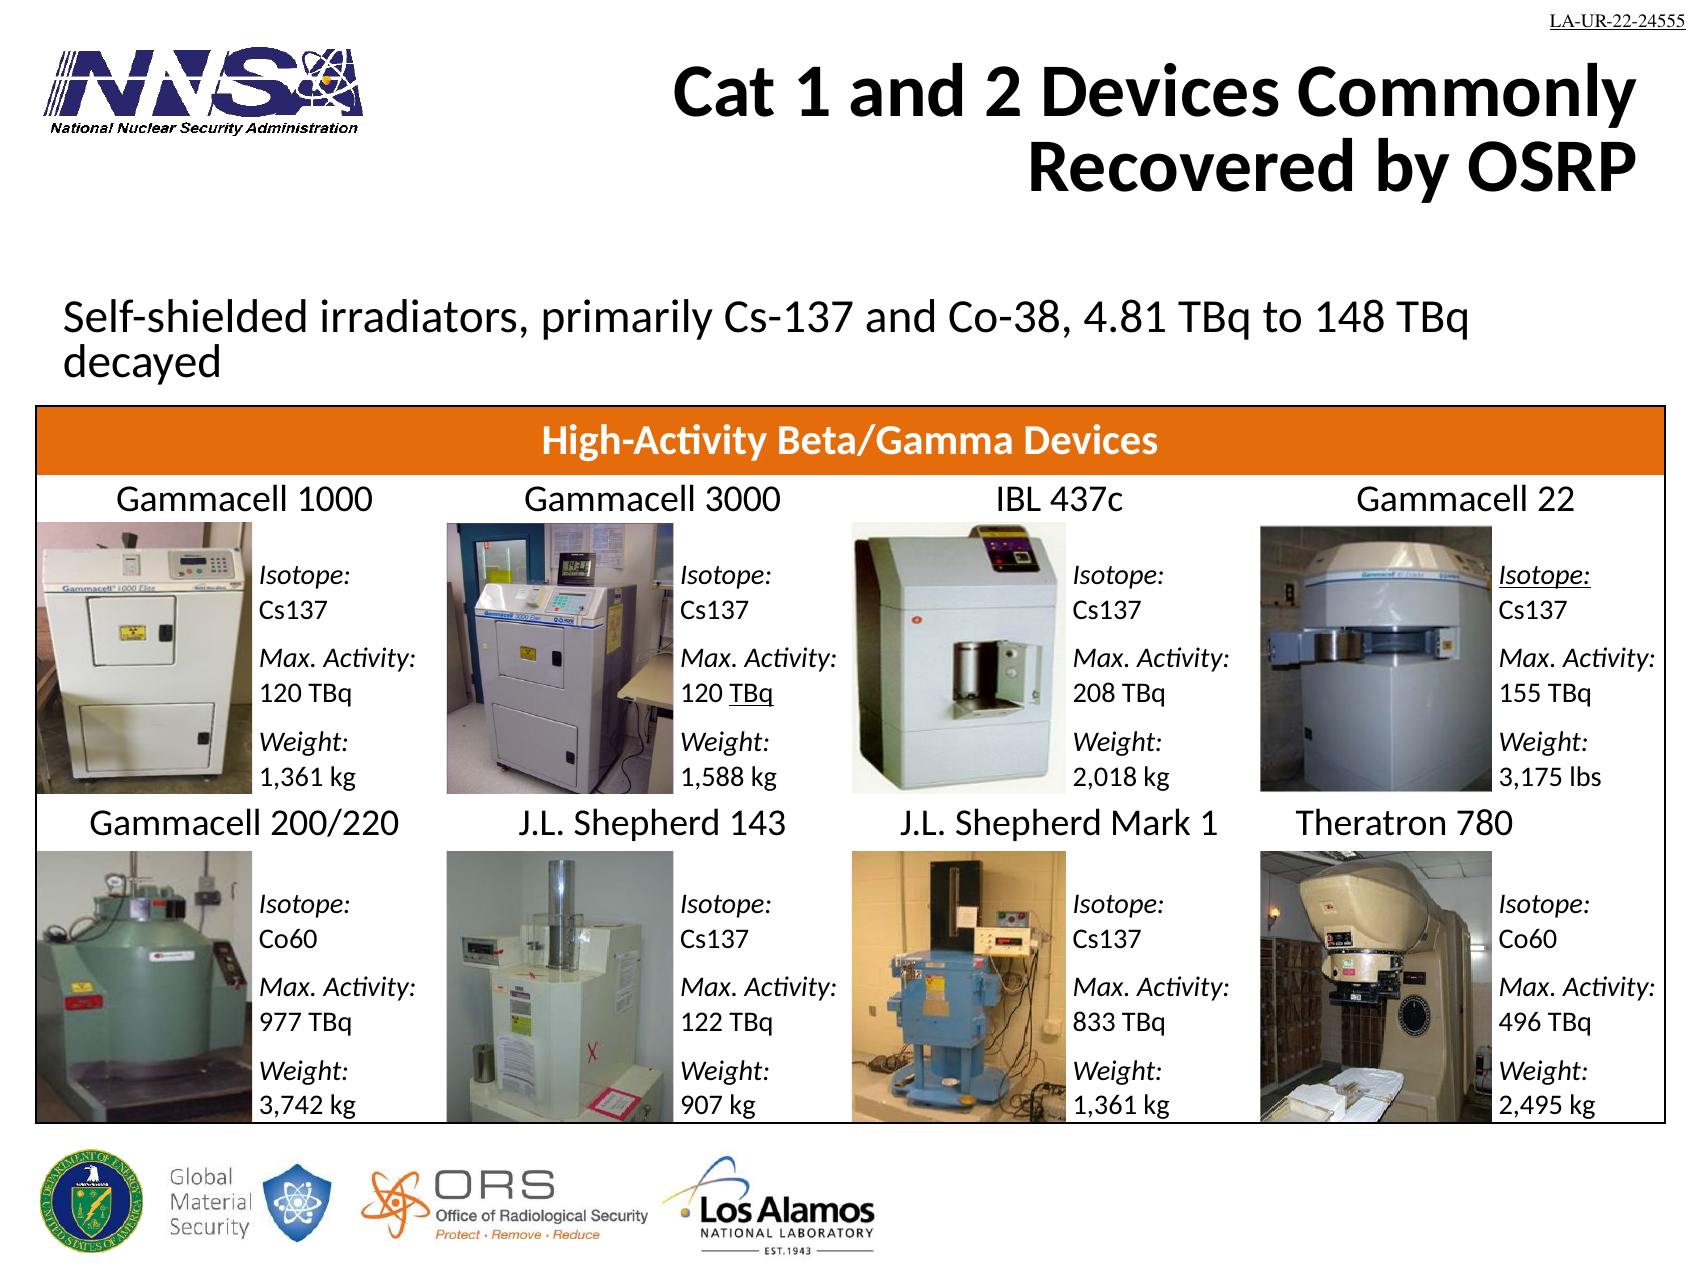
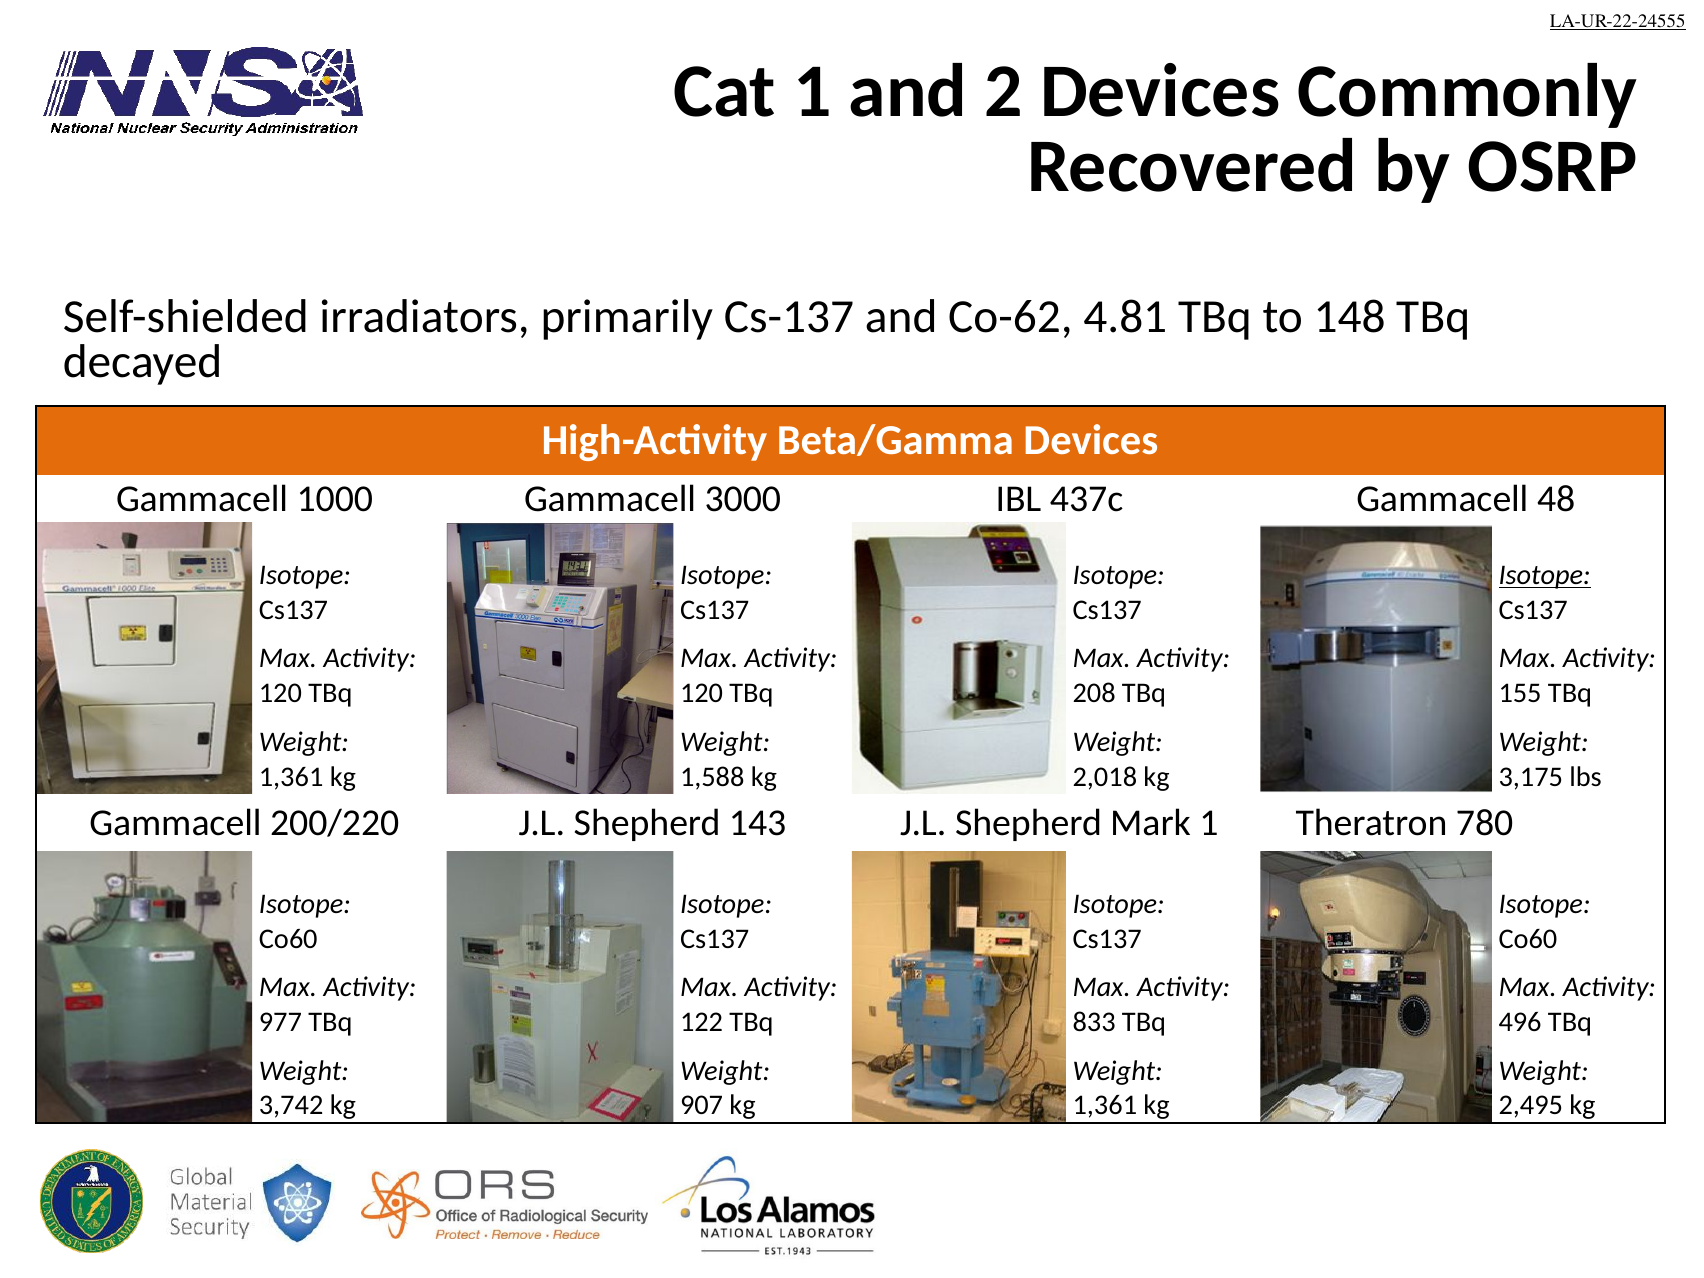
Co-38: Co-38 -> Co-62
22: 22 -> 48
TBq at (751, 693) underline: present -> none
